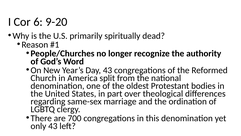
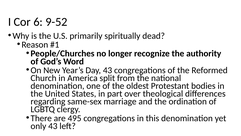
9-20: 9-20 -> 9-52
700: 700 -> 495
